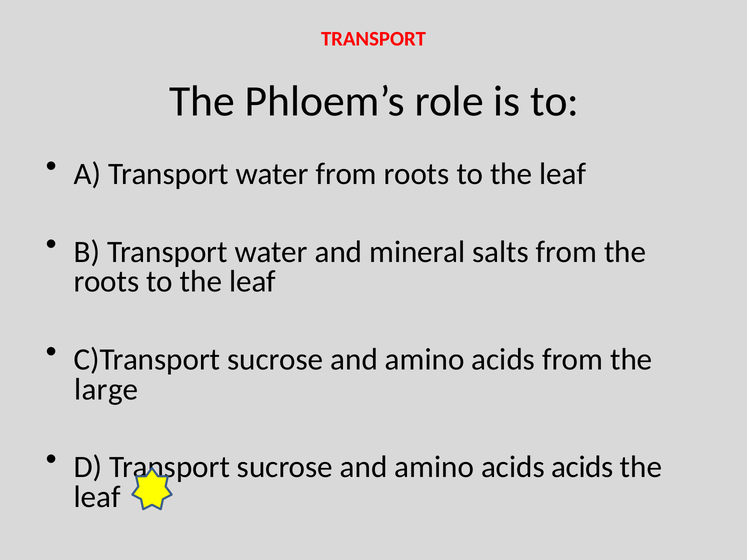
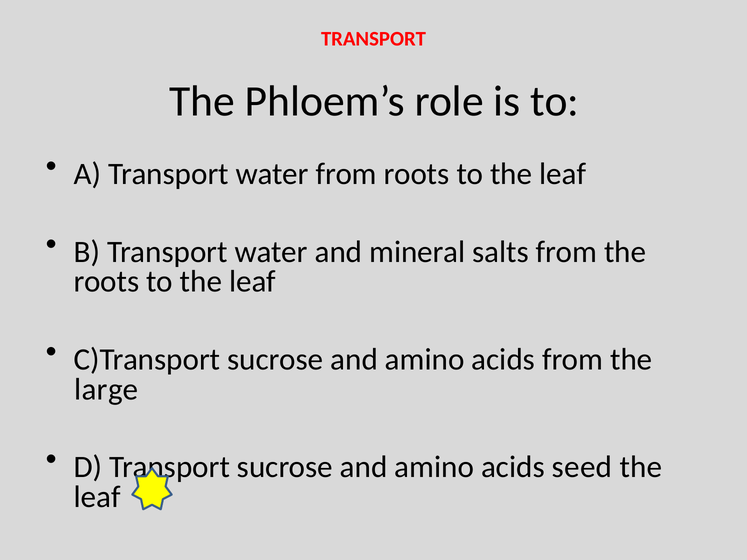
acids acids: acids -> seed
